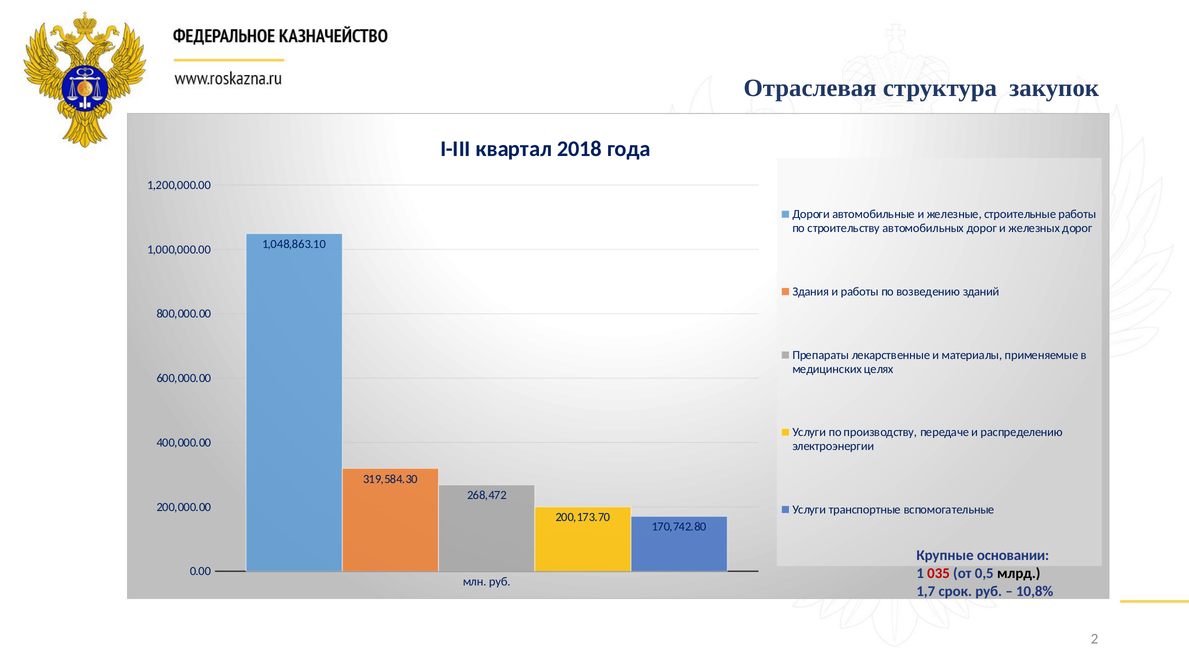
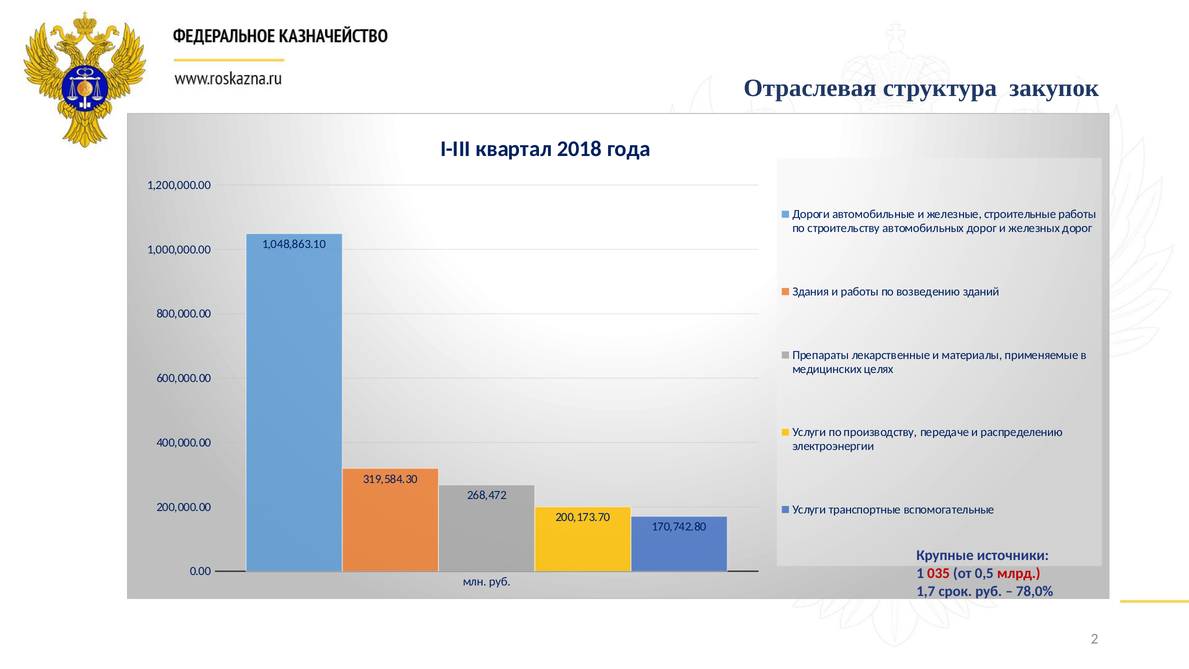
основании: основании -> источники
млрд colour: black -> red
10,8%: 10,8% -> 78,0%
